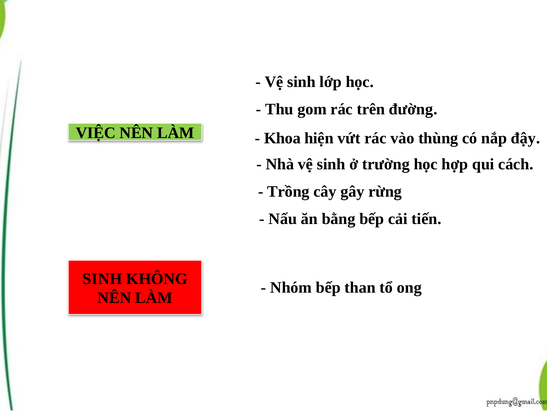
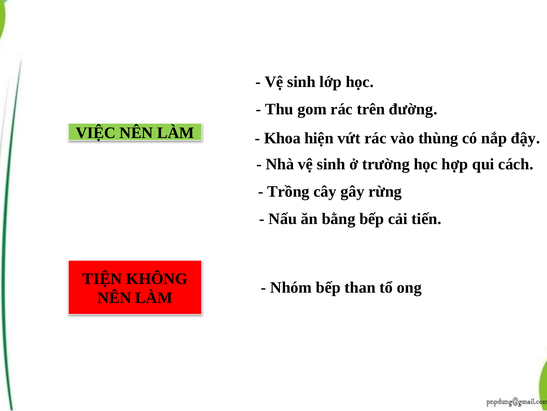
SINH at (102, 278): SINH -> TIỆN
